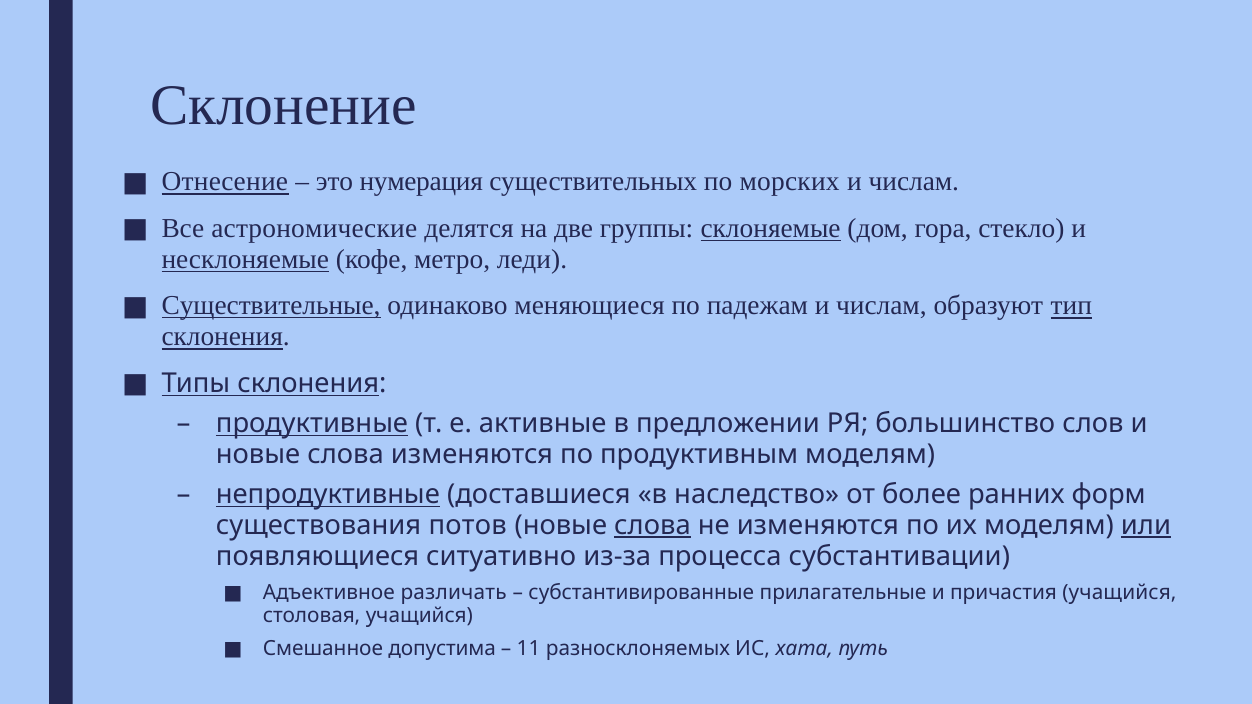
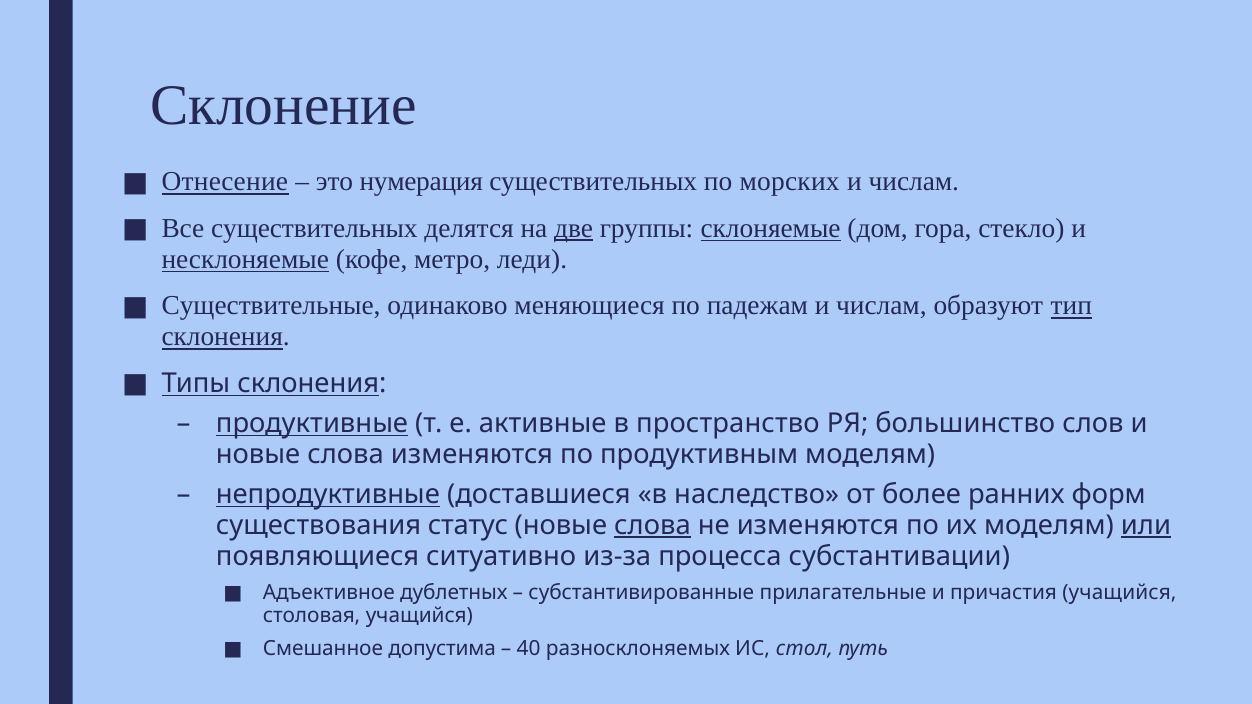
Все астрономические: астрономические -> существительных
две underline: none -> present
Существительные underline: present -> none
предложении: предложении -> пространство
потов: потов -> статус
различать: различать -> дублетных
11: 11 -> 40
хата: хата -> стол
